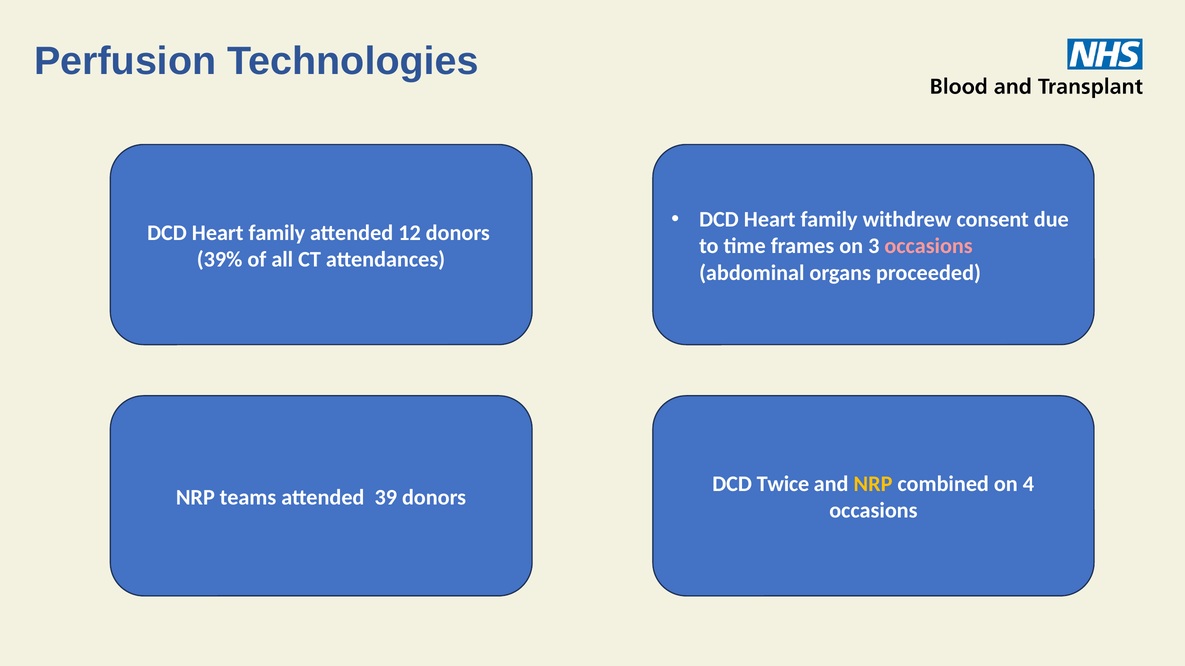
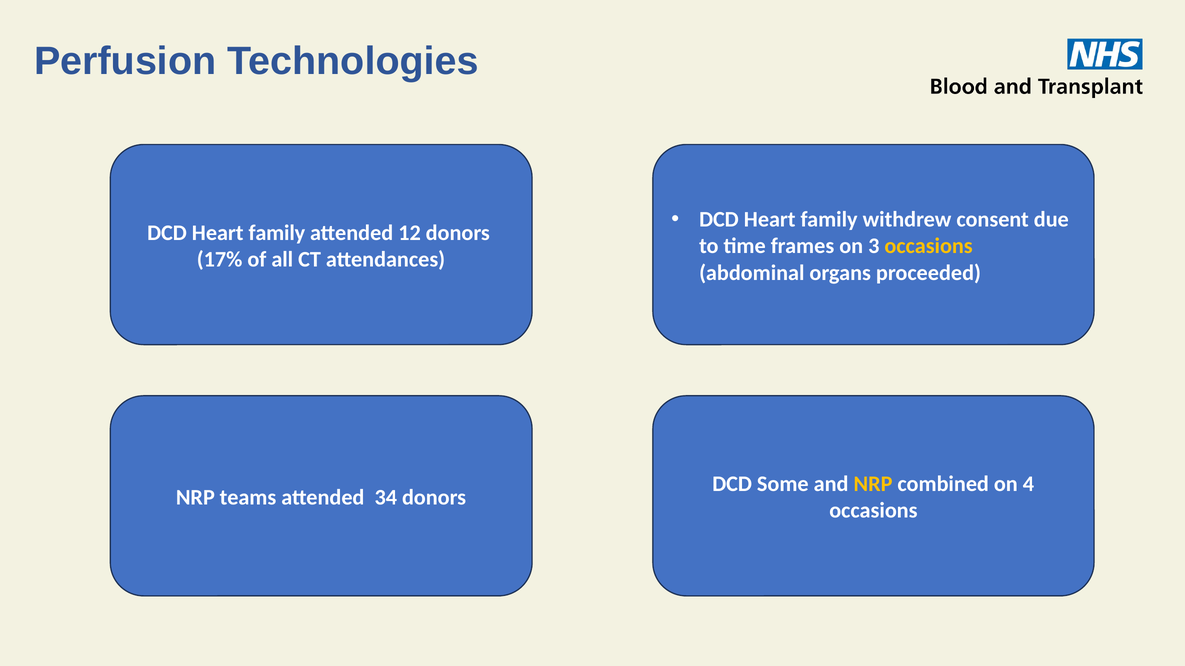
occasions at (929, 246) colour: pink -> yellow
39%: 39% -> 17%
Twice: Twice -> Some
39: 39 -> 34
